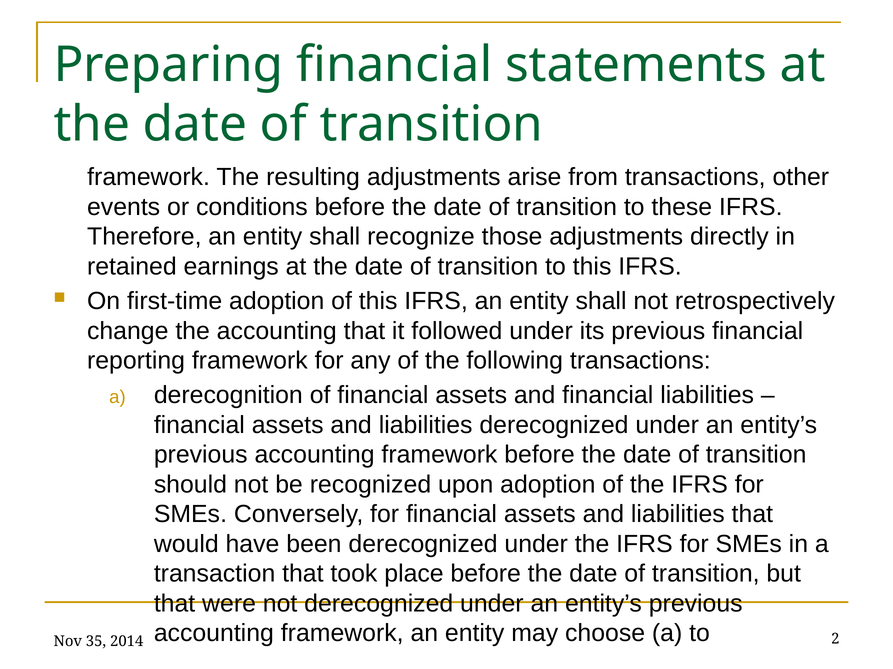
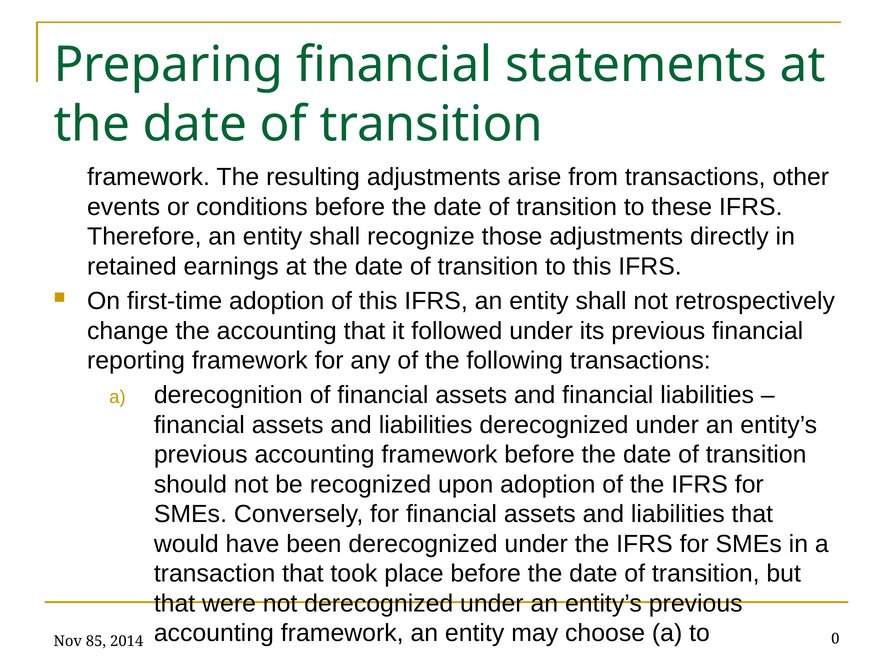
35: 35 -> 85
2: 2 -> 0
